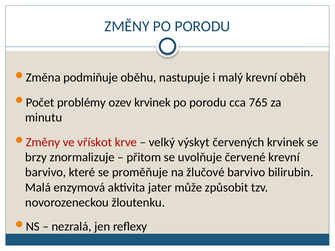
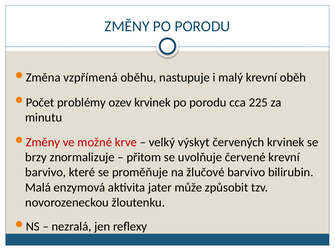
podmiňuje: podmiňuje -> vzpřímená
765: 765 -> 225
vřískot: vřískot -> možné
